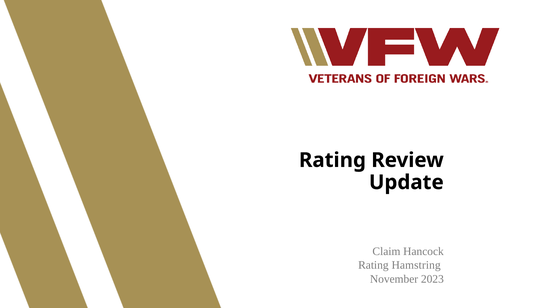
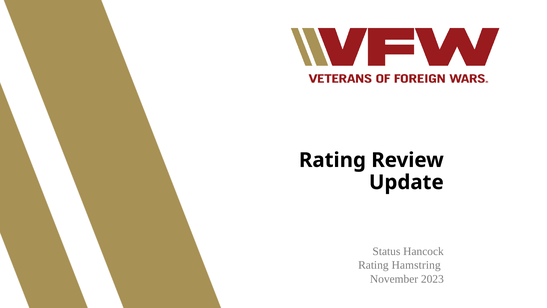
Claim: Claim -> Status
